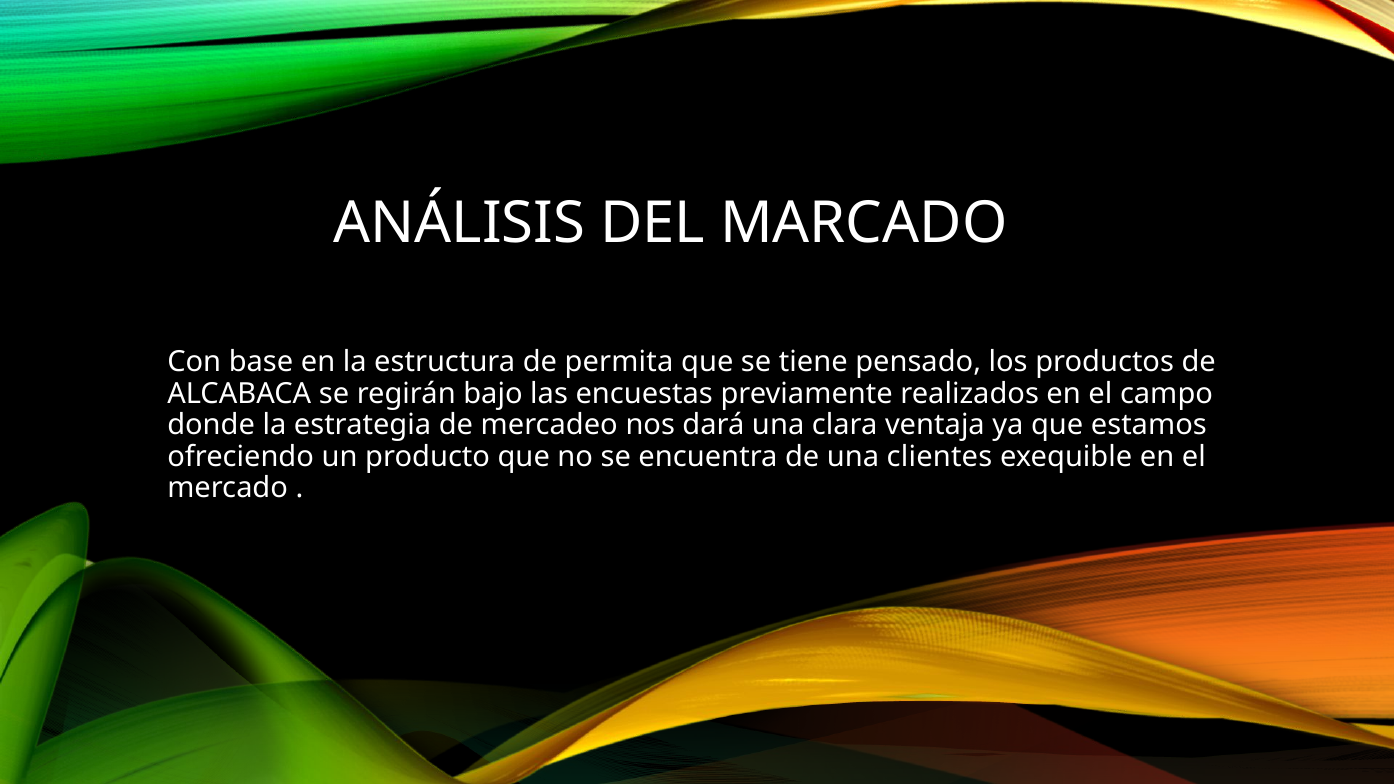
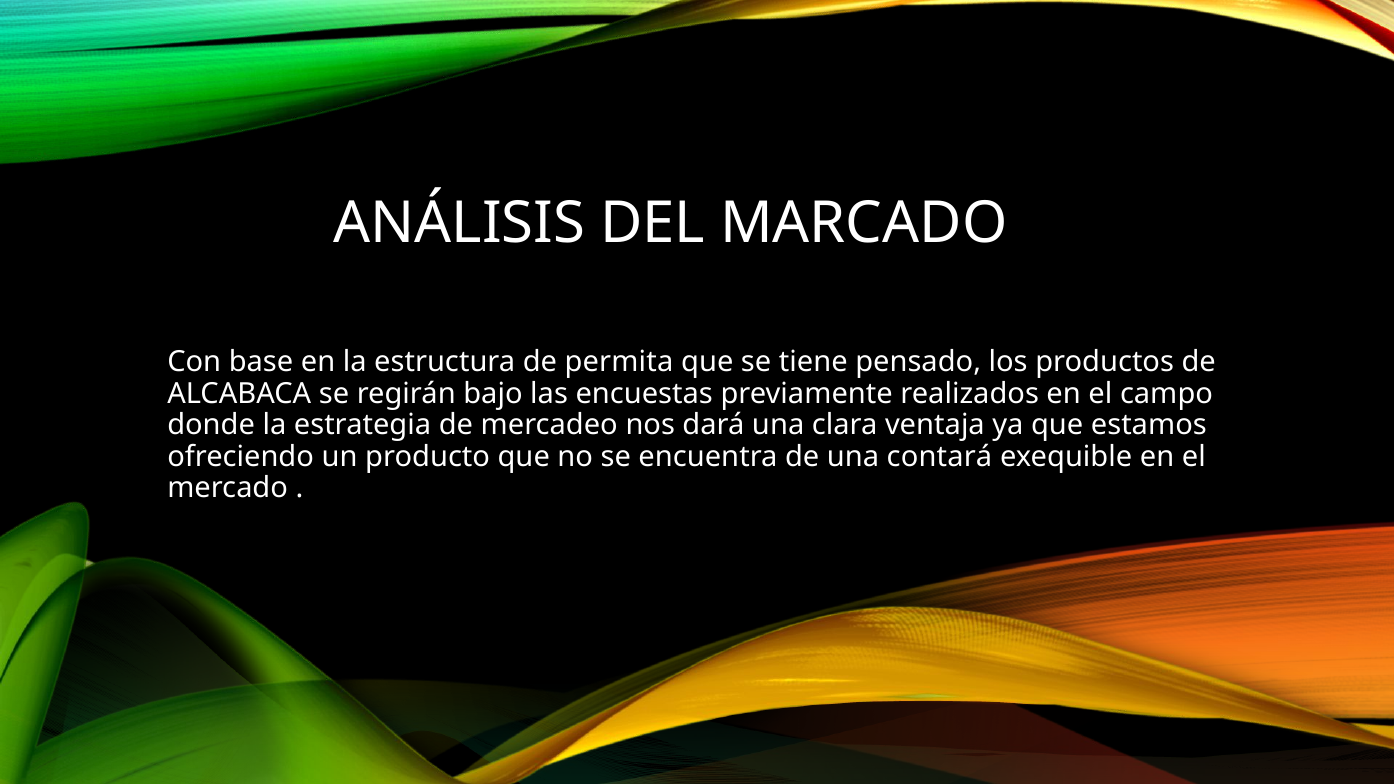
clientes: clientes -> contará
